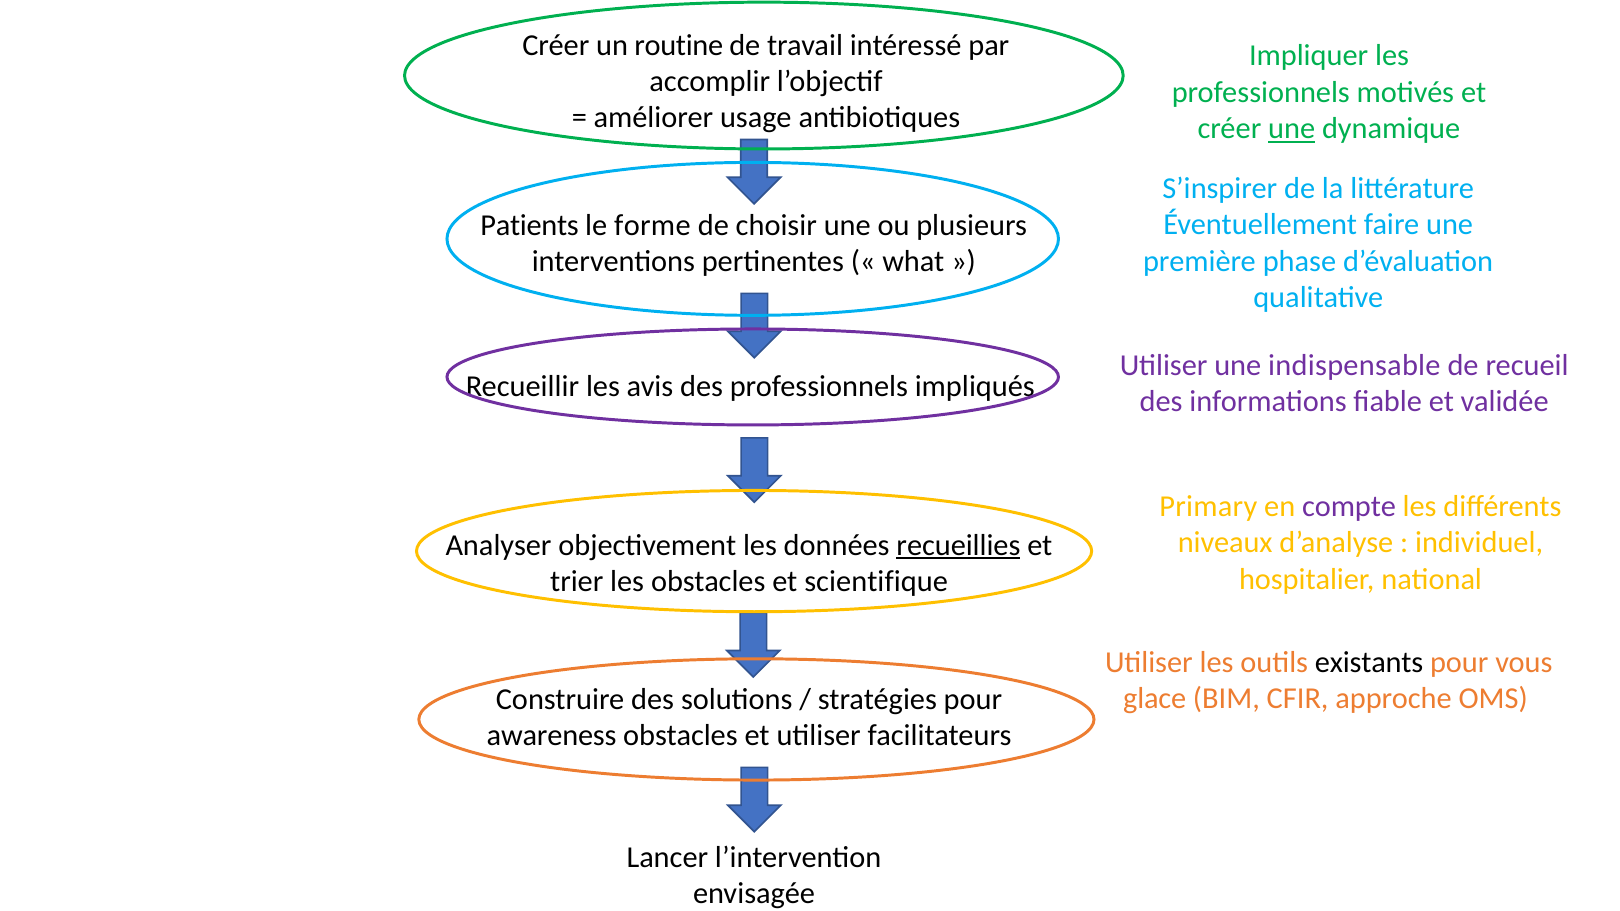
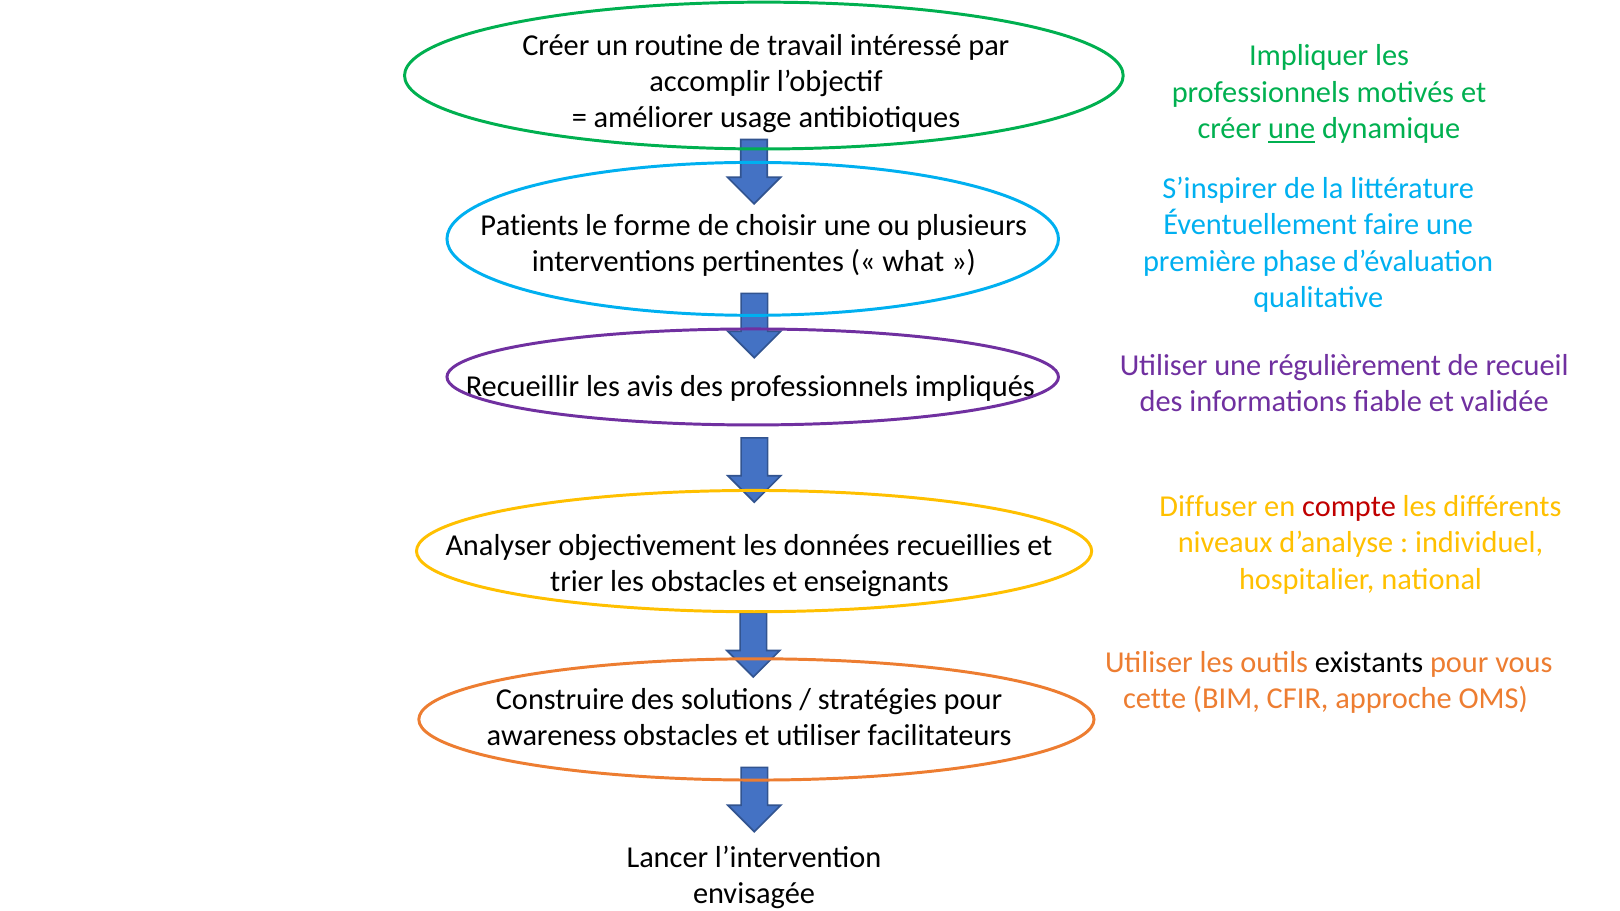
indispensable: indispensable -> régulièrement
Primary: Primary -> Diffuser
compte colour: purple -> red
recueillies underline: present -> none
scientifique: scientifique -> enseignants
glace: glace -> cette
